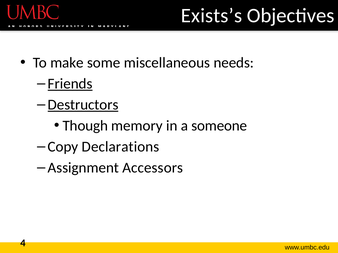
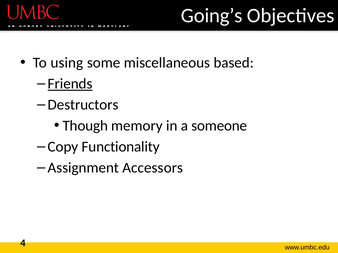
Exists’s: Exists’s -> Going’s
make: make -> using
needs: needs -> based
Destructors underline: present -> none
Declarations: Declarations -> Functionality
